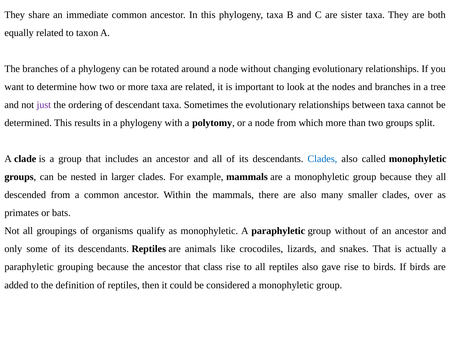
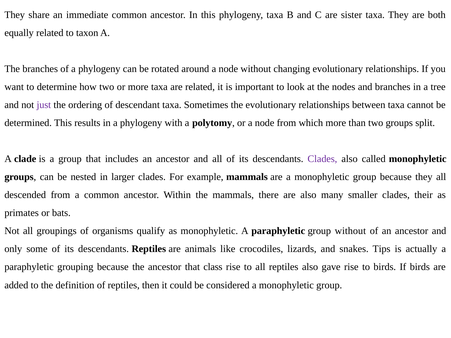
Clades at (322, 159) colour: blue -> purple
over: over -> their
snakes That: That -> Tips
